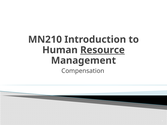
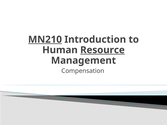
MN210 underline: none -> present
